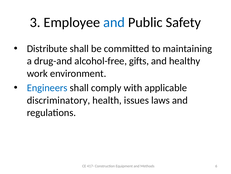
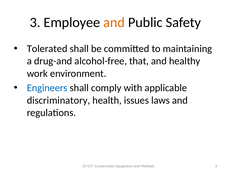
and at (114, 22) colour: blue -> orange
Distribute: Distribute -> Tolerated
gifts: gifts -> that
